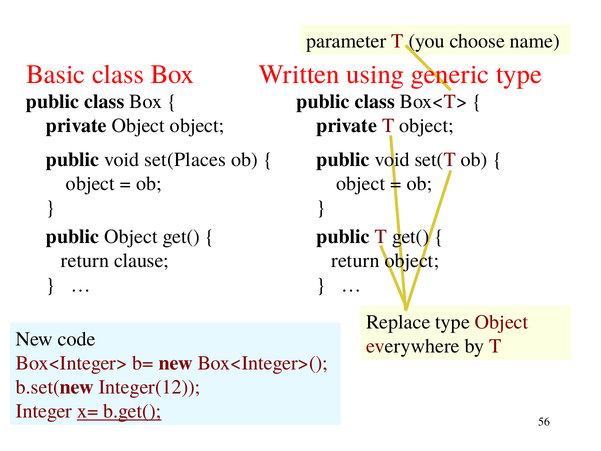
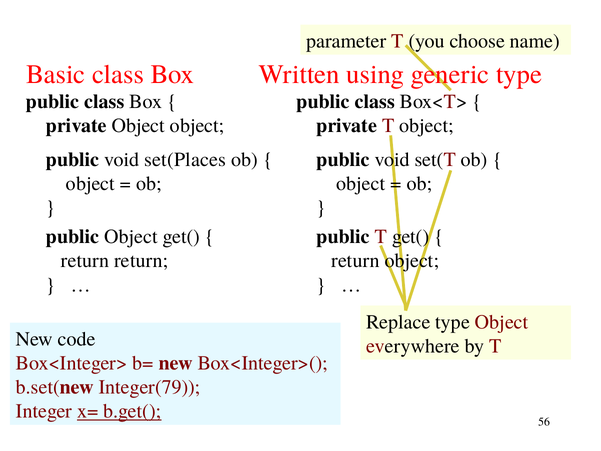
return clause: clause -> return
Integer(12: Integer(12 -> Integer(79
